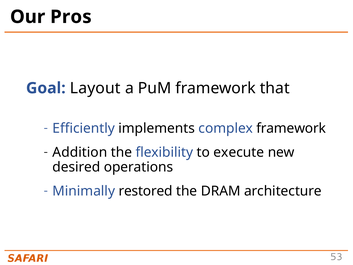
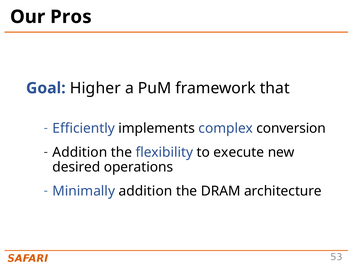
Layout: Layout -> Higher
complex framework: framework -> conversion
Minimally restored: restored -> addition
